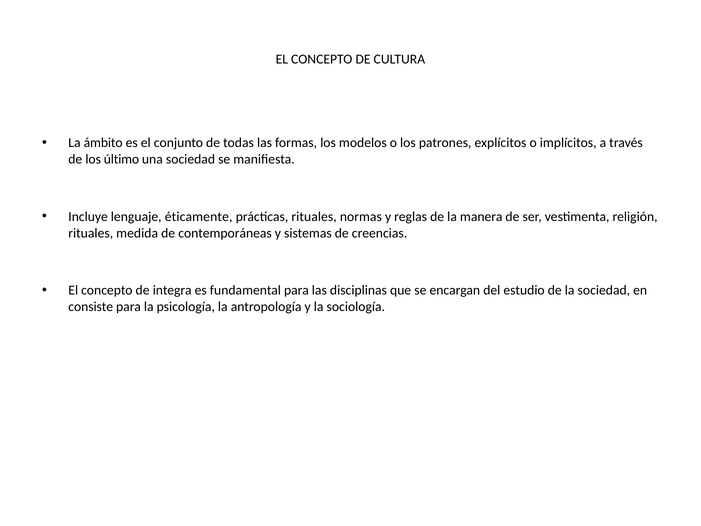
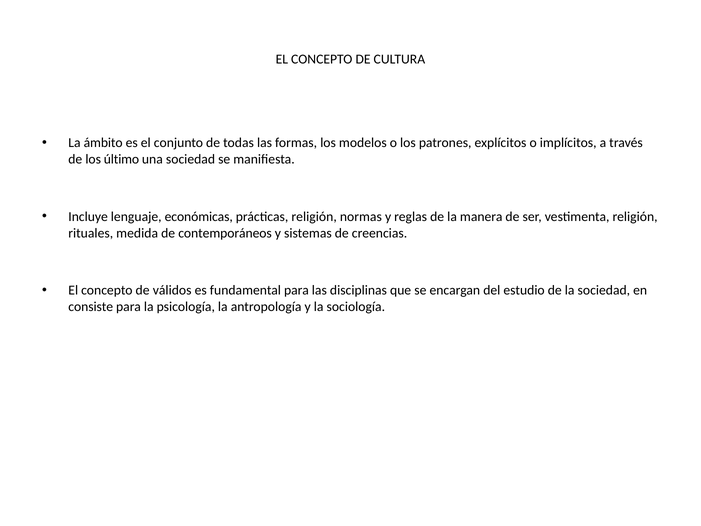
éticamente: éticamente -> económicas
prácticas rituales: rituales -> religión
contemporáneas: contemporáneas -> contemporáneos
integra: integra -> válidos
